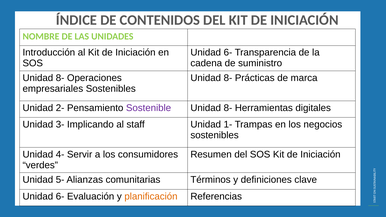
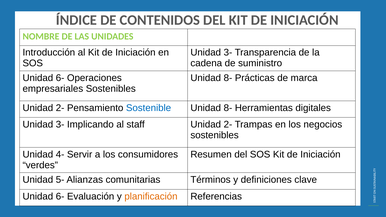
6- at (228, 53): 6- -> 3-
8- at (60, 78): 8- -> 6-
Sostenible colour: purple -> blue
staff Unidad 1-: 1- -> 2-
